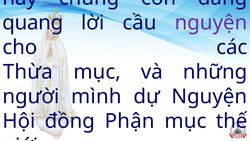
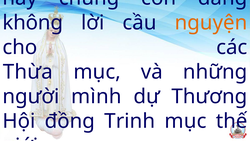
quang: quang -> không
nguyện at (211, 23) colour: purple -> orange
dự Nguyện: Nguyện -> Thương
Phận: Phận -> Trinh
